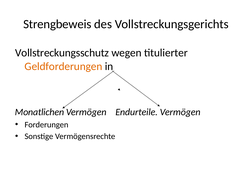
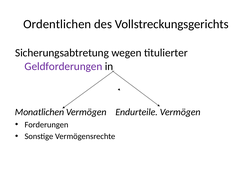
Strengbeweis: Strengbeweis -> Ordentlichen
Vollstreckungsschutz: Vollstreckungsschutz -> Sicherungsabtretung
Geldforderungen colour: orange -> purple
